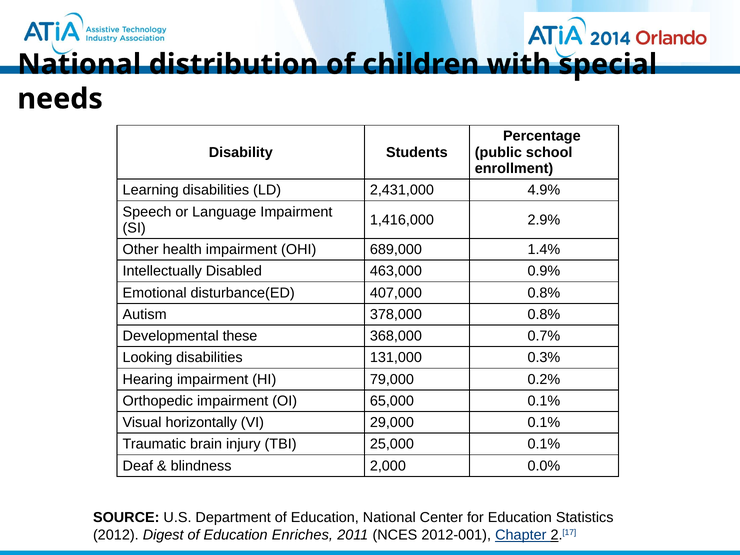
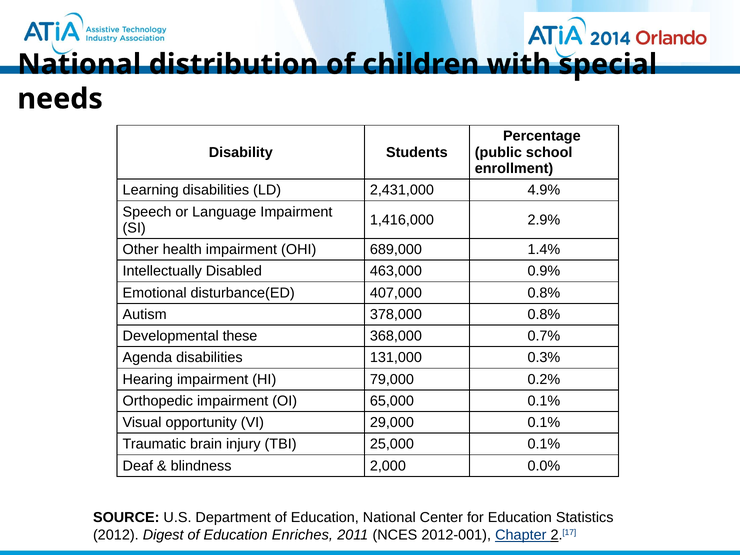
Looking: Looking -> Agenda
horizontally: horizontally -> opportunity
